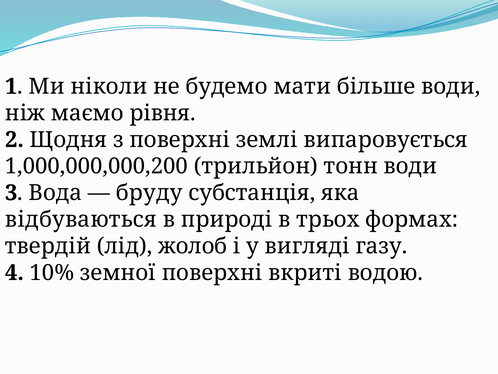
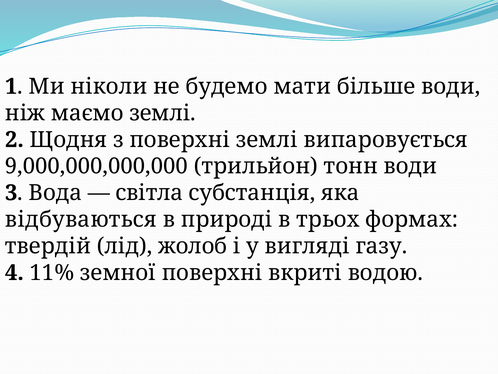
маємо рівня: рівня -> землі
1,000,000,000,200: 1,000,000,000,200 -> 9,000,000,000,000
бруду: бруду -> світла
10%: 10% -> 11%
